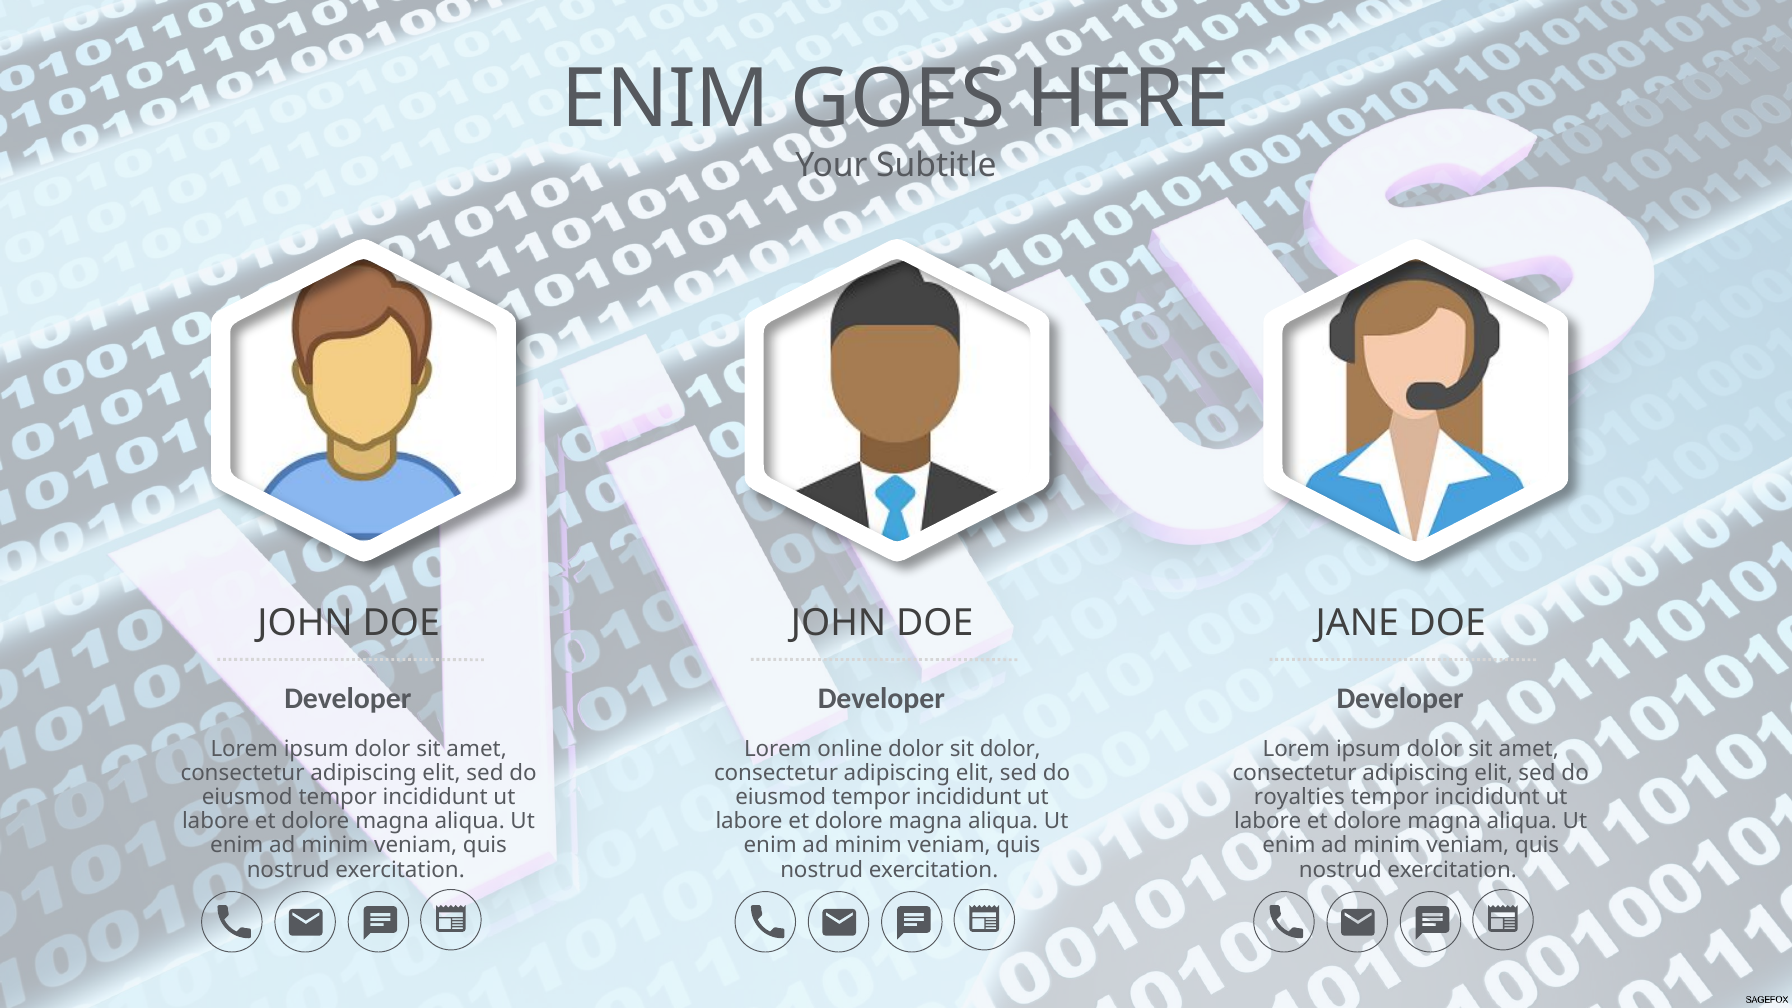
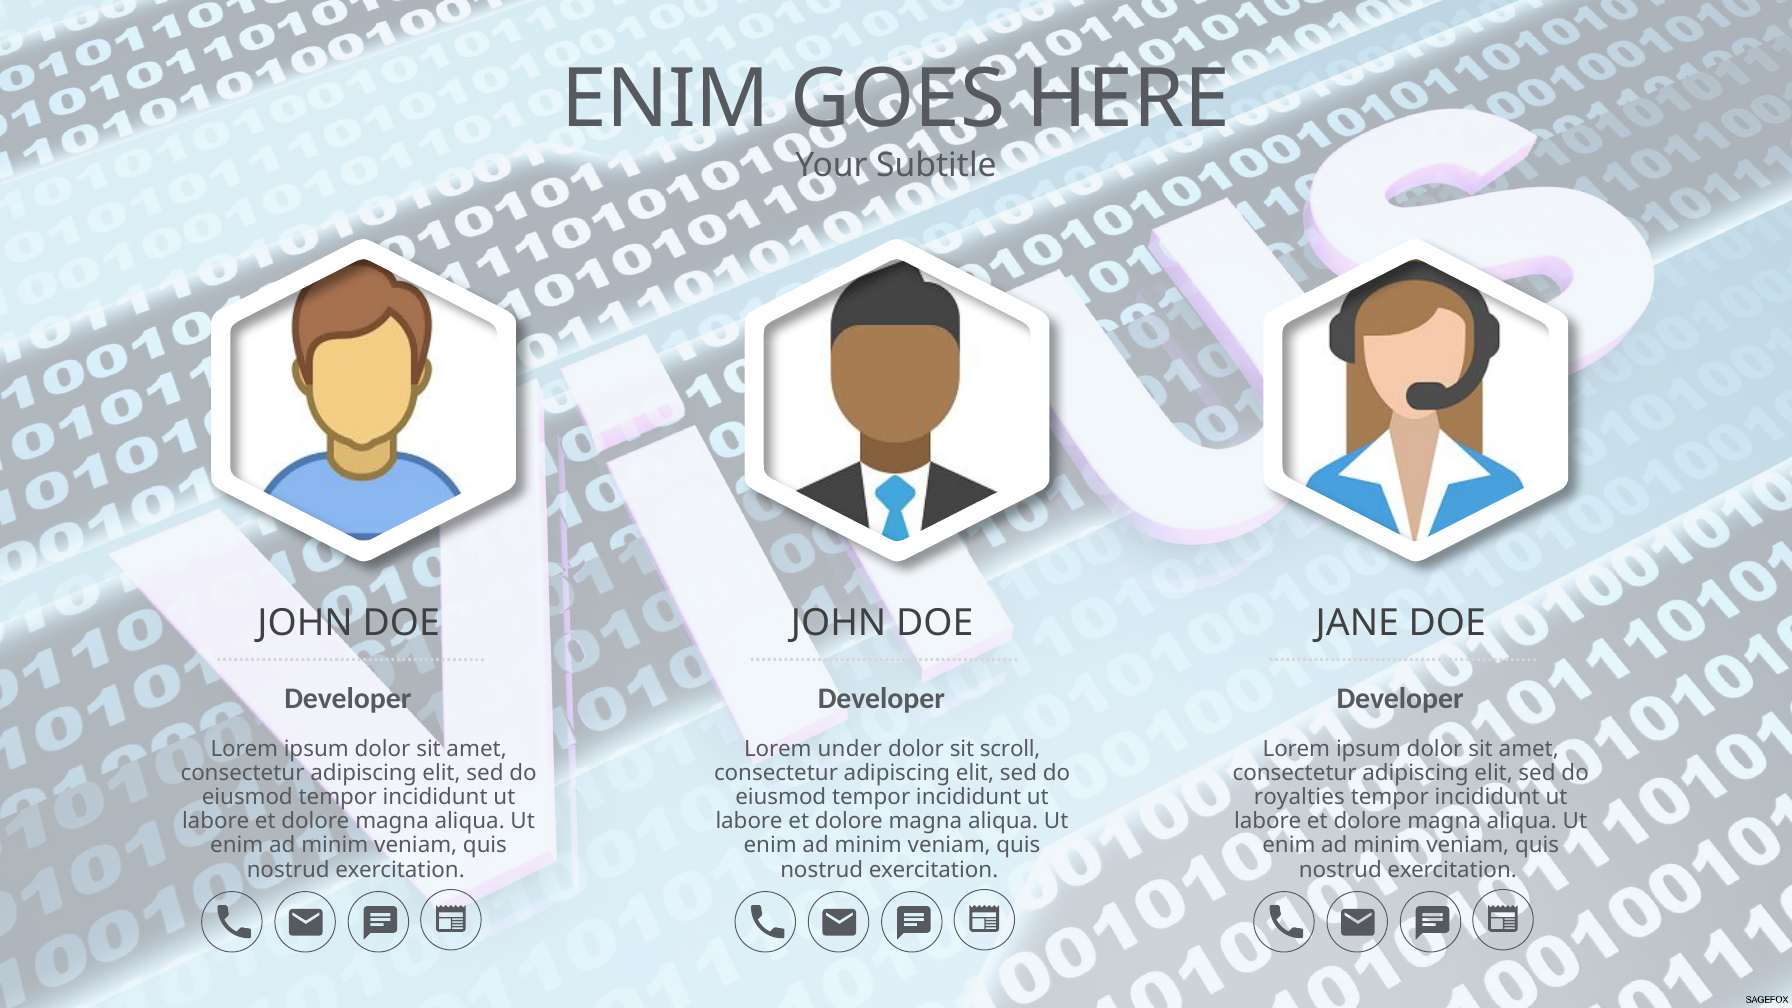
online: online -> under
sit dolor: dolor -> scroll
